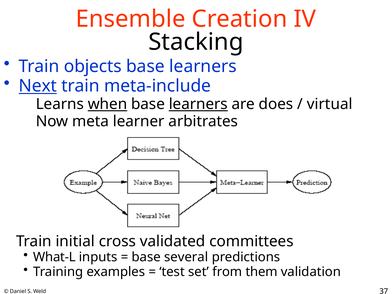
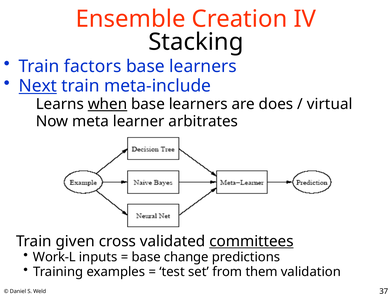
objects: objects -> factors
learners at (198, 104) underline: present -> none
initial: initial -> given
committees underline: none -> present
What-L: What-L -> Work-L
several: several -> change
